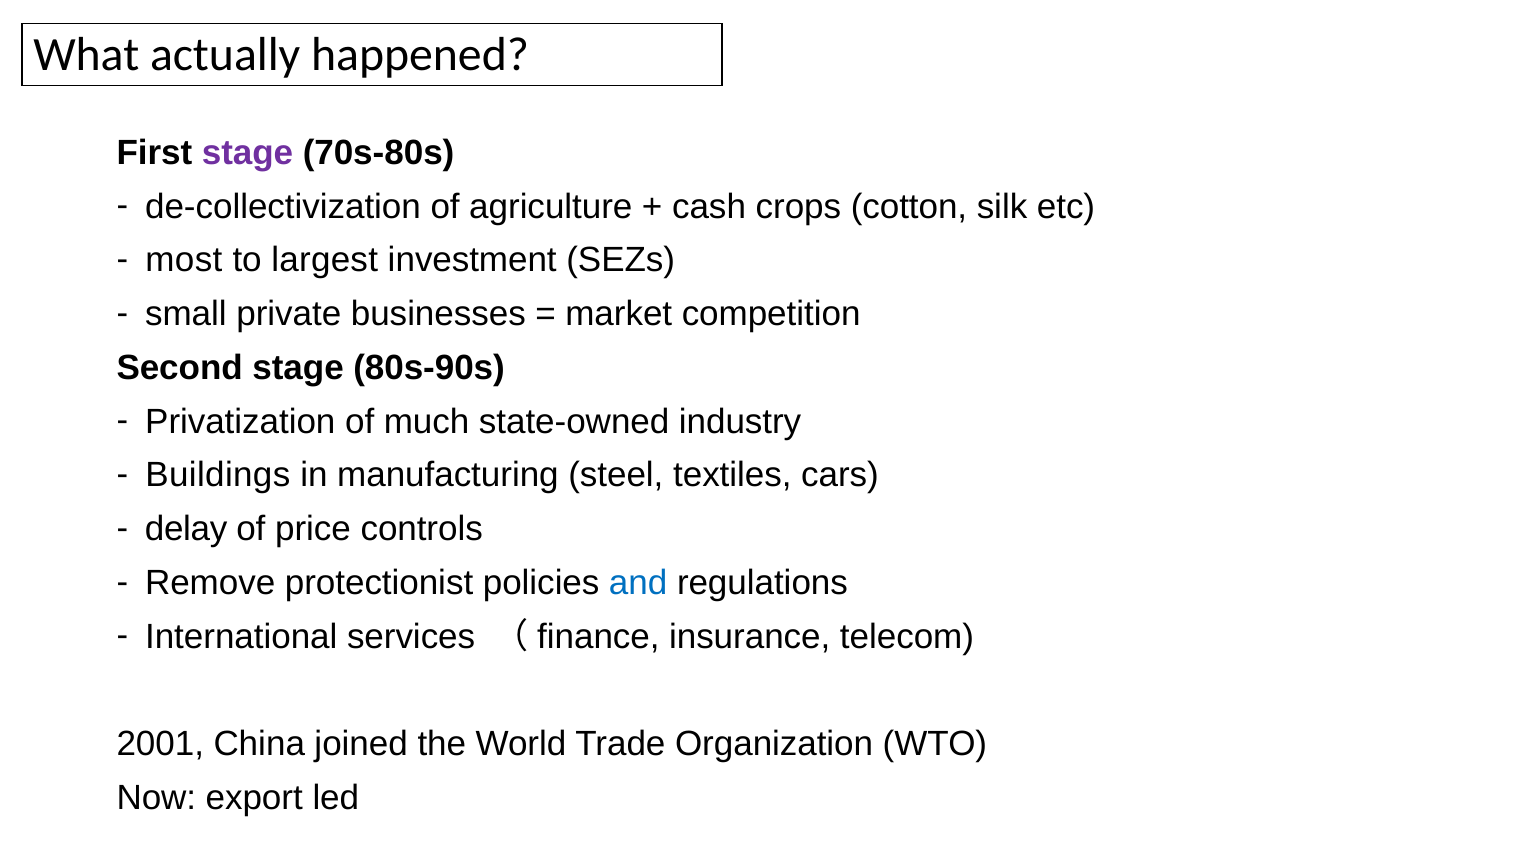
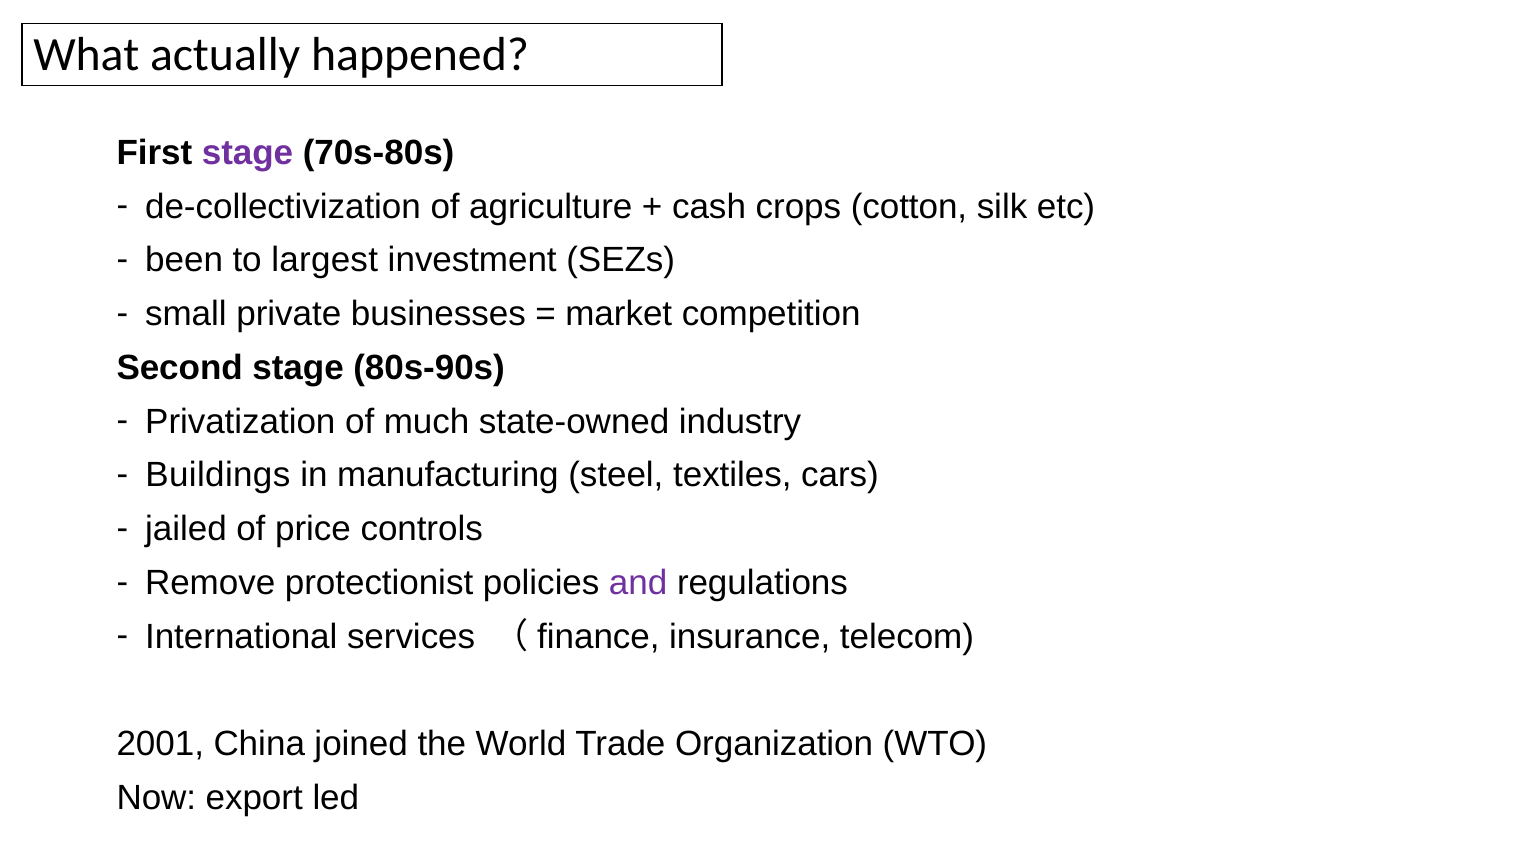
most: most -> been
delay: delay -> jailed
and colour: blue -> purple
